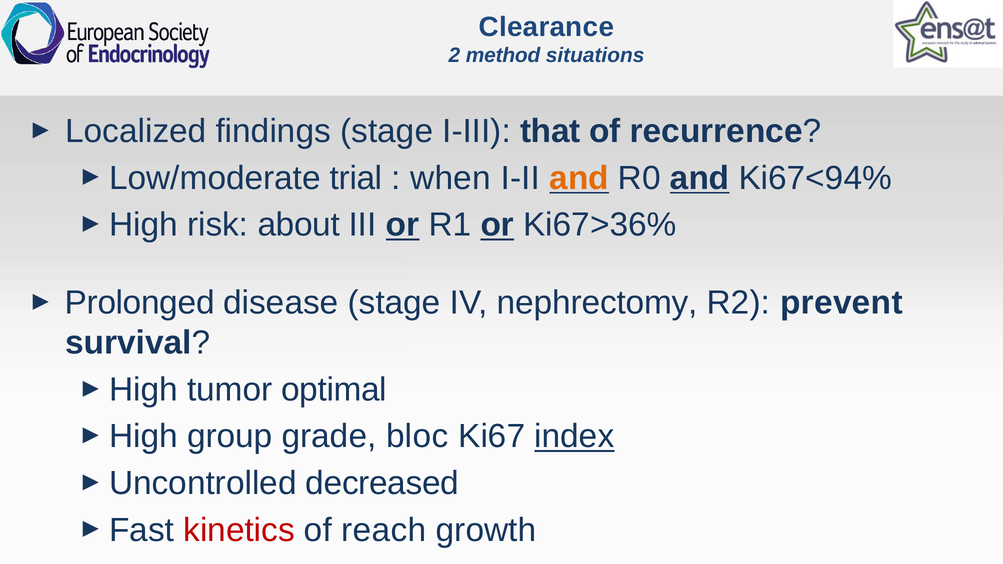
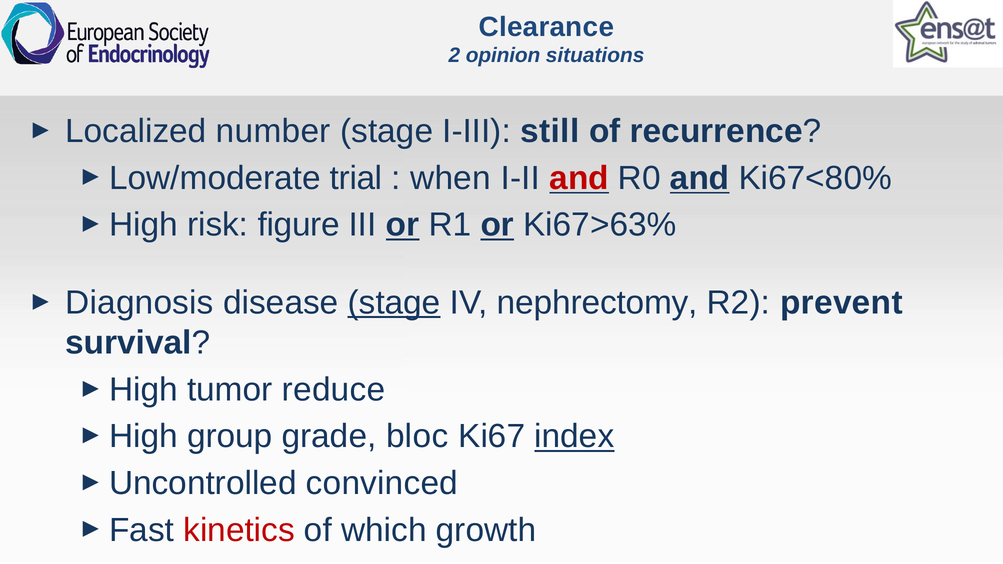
method: method -> opinion
findings: findings -> number
that: that -> still
and at (579, 178) colour: orange -> red
Ki67<94%: Ki67<94% -> Ki67<80%
about: about -> figure
Ki67>36%: Ki67>36% -> Ki67>63%
Prolonged: Prolonged -> Diagnosis
stage at (394, 303) underline: none -> present
optimal: optimal -> reduce
decreased: decreased -> convinced
reach: reach -> which
